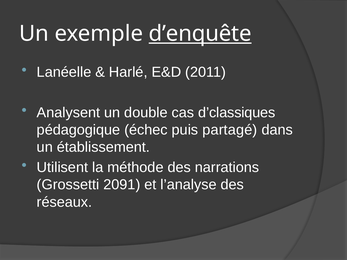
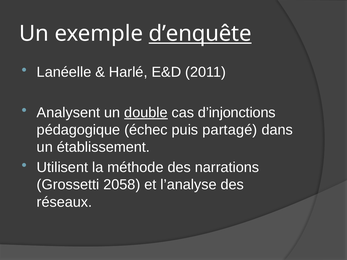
double underline: none -> present
d’classiques: d’classiques -> d’injonctions
2091: 2091 -> 2058
